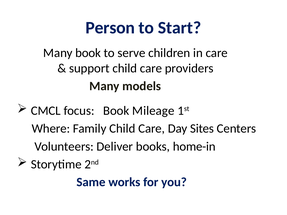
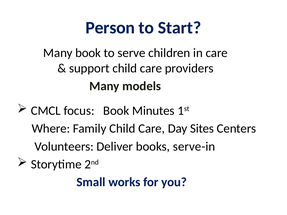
Mileage: Mileage -> Minutes
home-in: home-in -> serve-in
Same: Same -> Small
